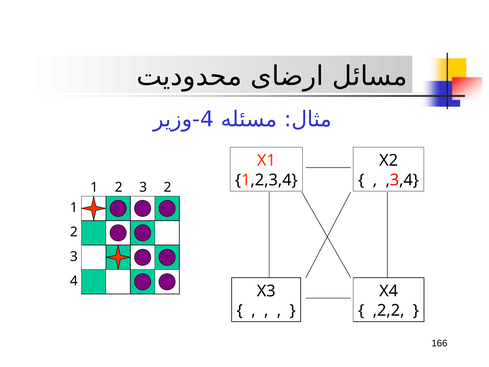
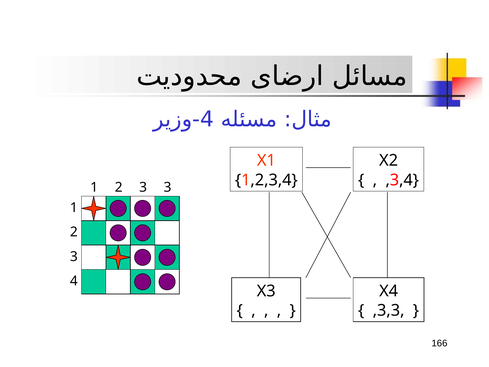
2 2: 2 -> 3
,2,2: ,2,2 -> ,3,3
